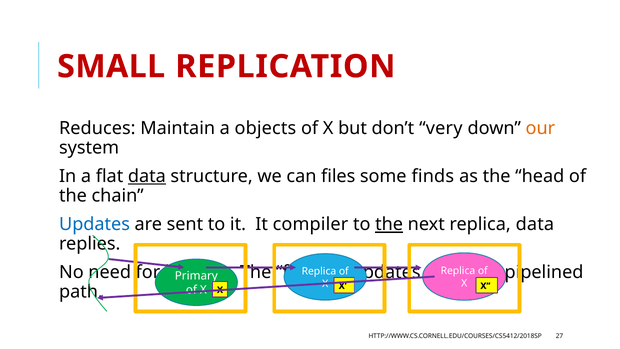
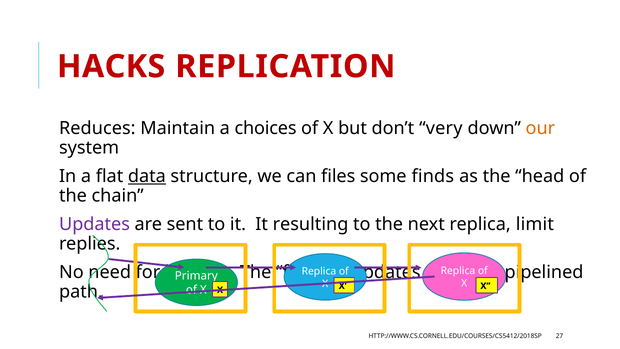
SMALL: SMALL -> HACKS
objects: objects -> choices
Updates at (94, 224) colour: blue -> purple
compiler: compiler -> resulting
the at (389, 224) underline: present -> none
replica data: data -> limit
